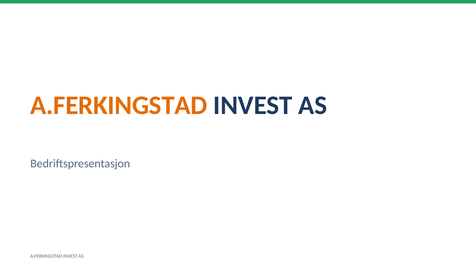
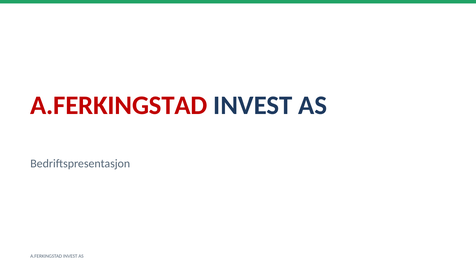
A.FERKINGSTAD at (119, 106) colour: orange -> red
